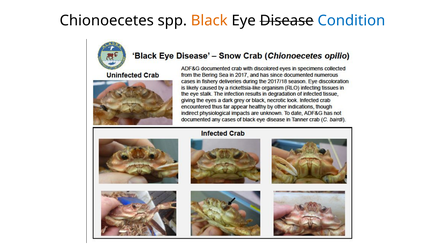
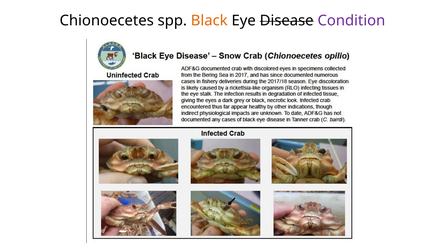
Condition colour: blue -> purple
